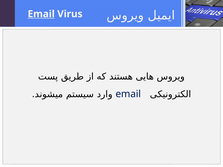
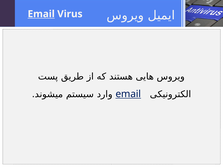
email at (128, 94) underline: none -> present
